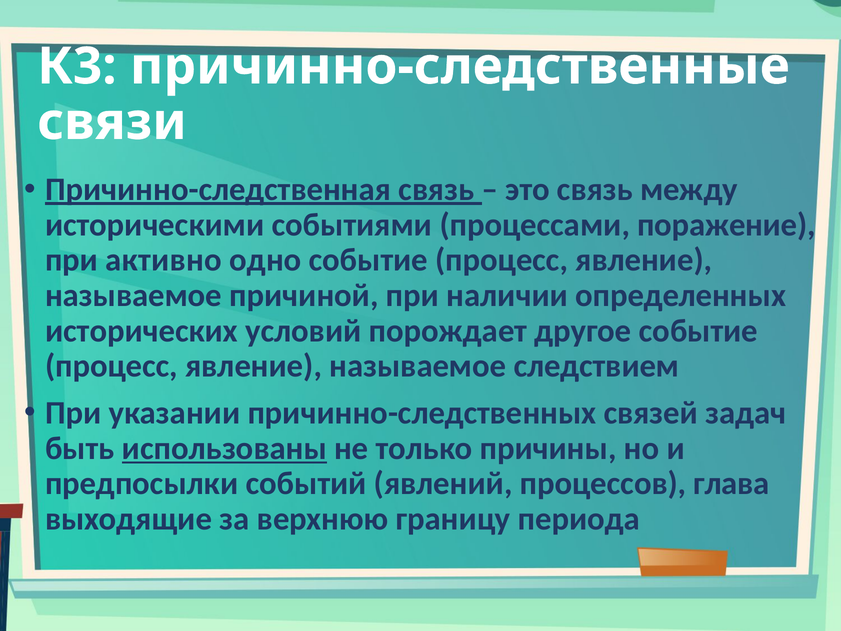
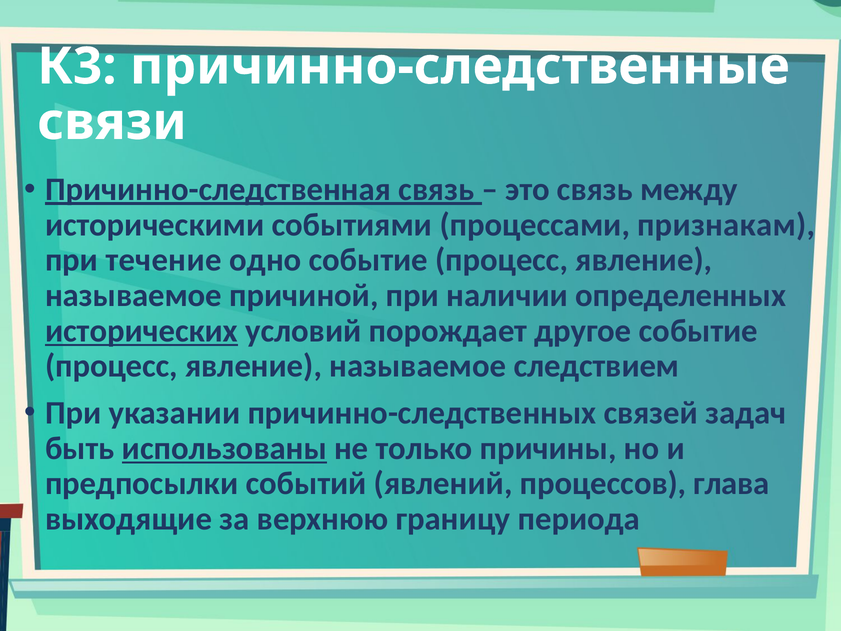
поражение: поражение -> признакам
активно: активно -> течение
исторических underline: none -> present
